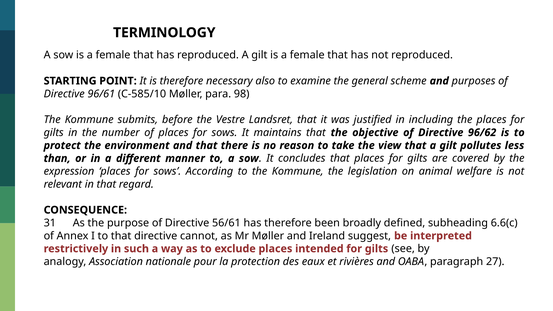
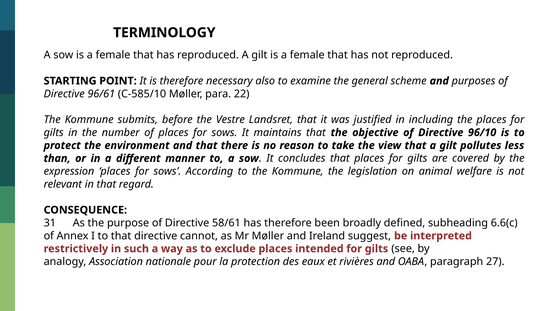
98: 98 -> 22
96/62: 96/62 -> 96/10
56/61: 56/61 -> 58/61
